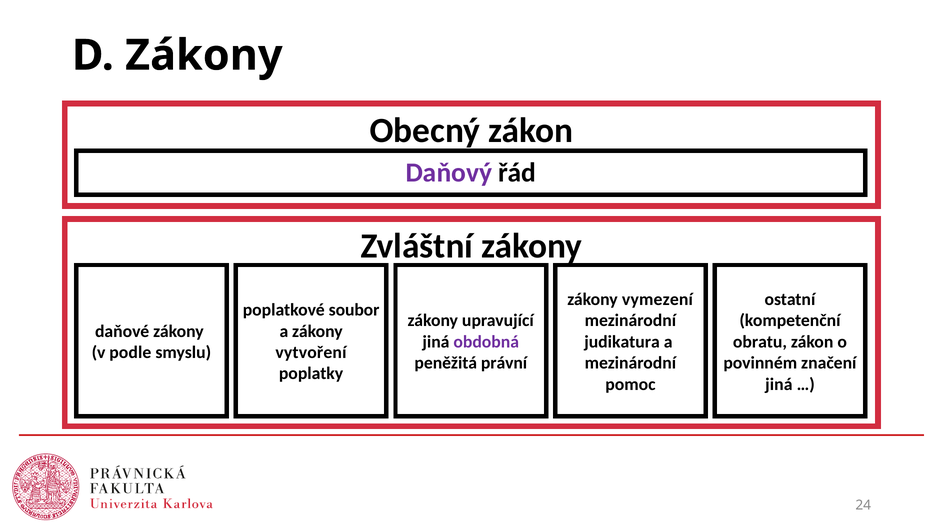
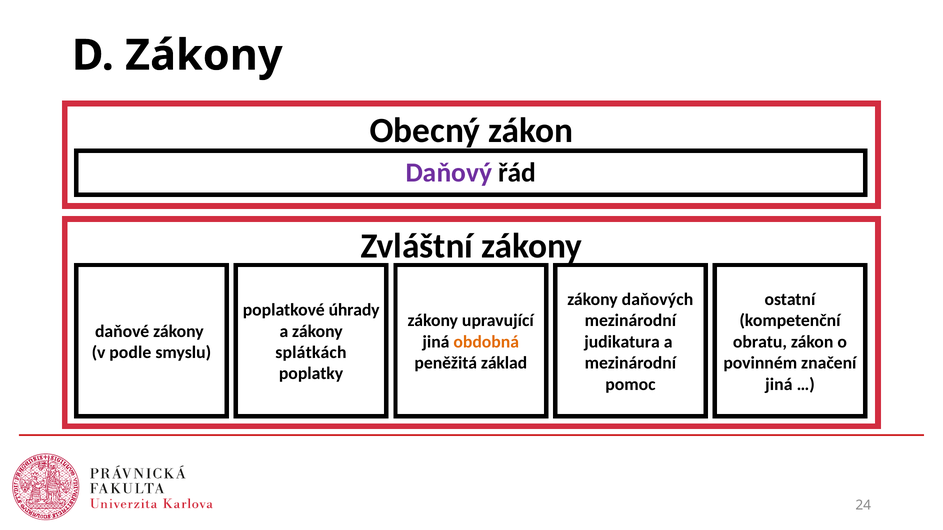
vymezení: vymezení -> daňových
soubor: soubor -> úhrady
obdobná colour: purple -> orange
vytvoření: vytvoření -> splátkách
právní: právní -> základ
